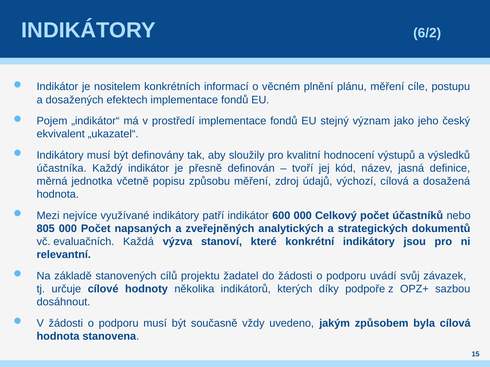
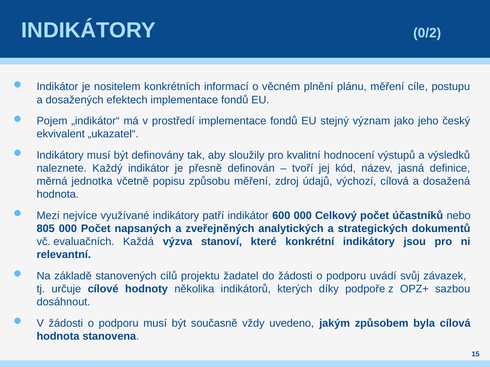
6/2: 6/2 -> 0/2
účastníka: účastníka -> naleznete
